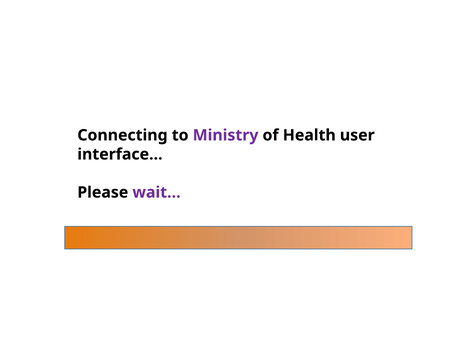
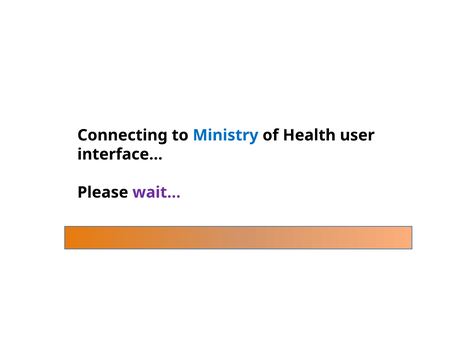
Ministry colour: purple -> blue
